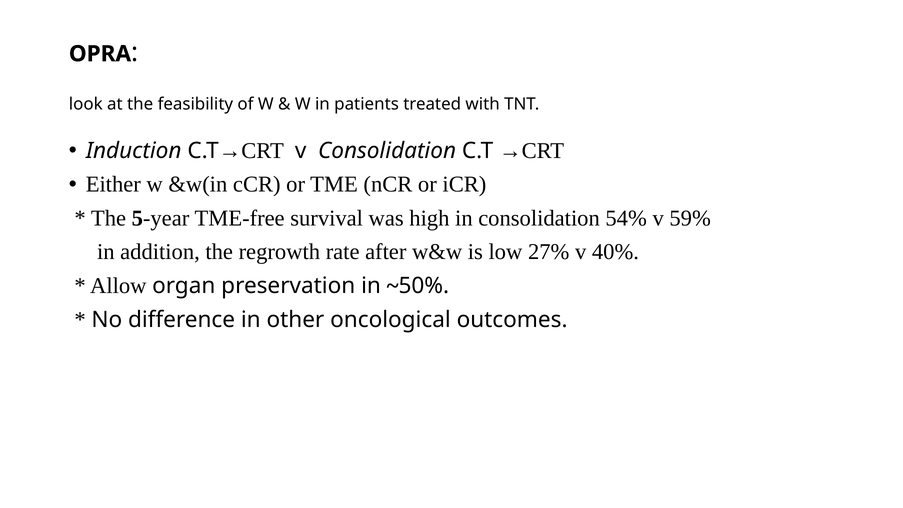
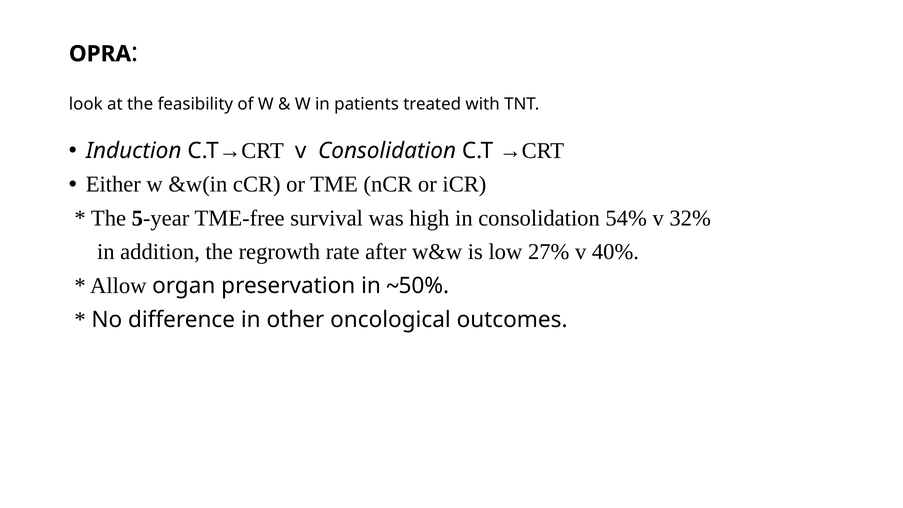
59%: 59% -> 32%
